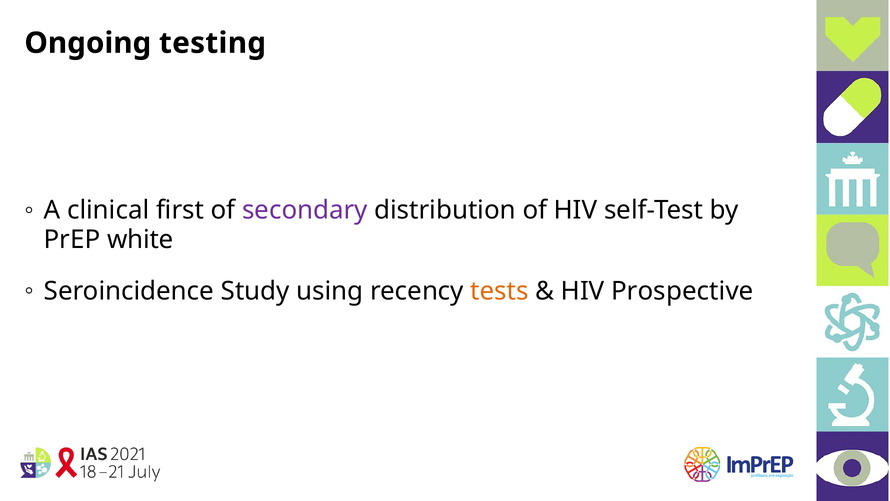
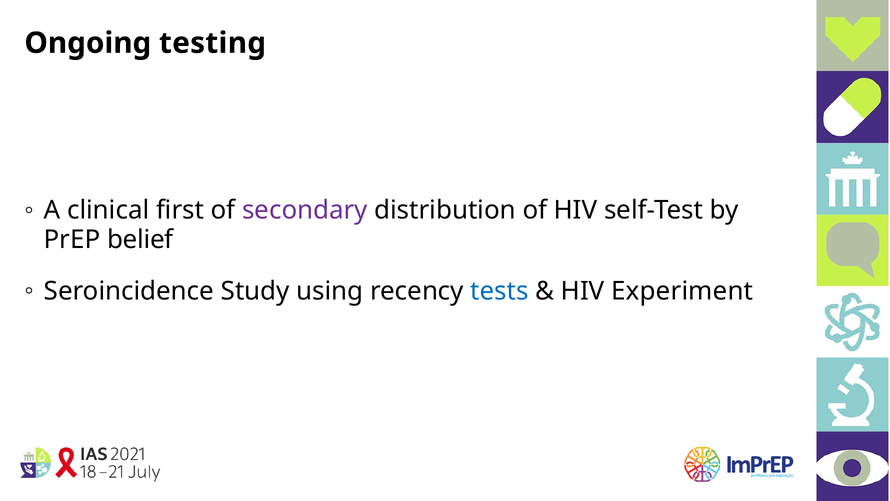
white: white -> belief
tests colour: orange -> blue
Prospective: Prospective -> Experiment
